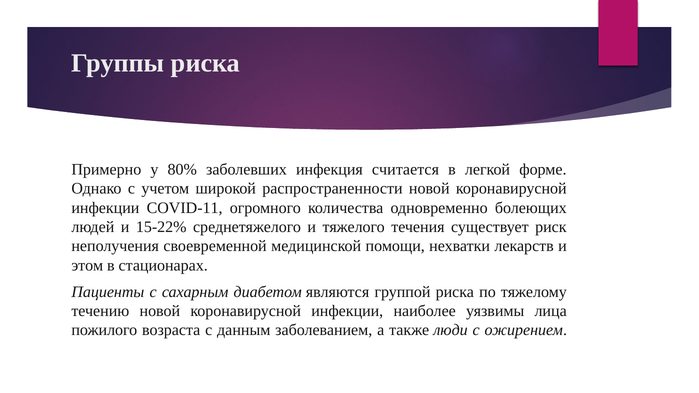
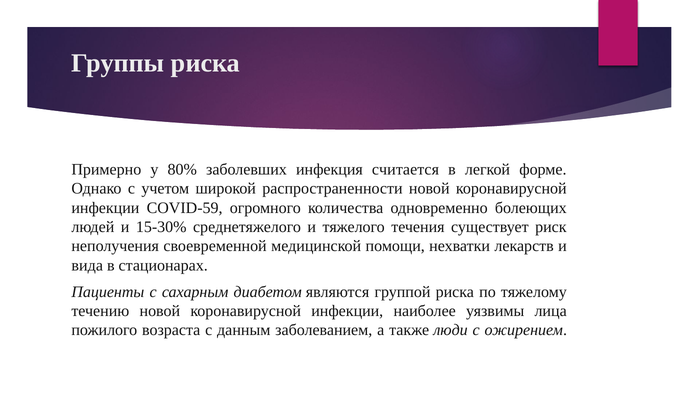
COVID-11: COVID-11 -> COVID-59
15-22%: 15-22% -> 15-30%
этом: этом -> вида
